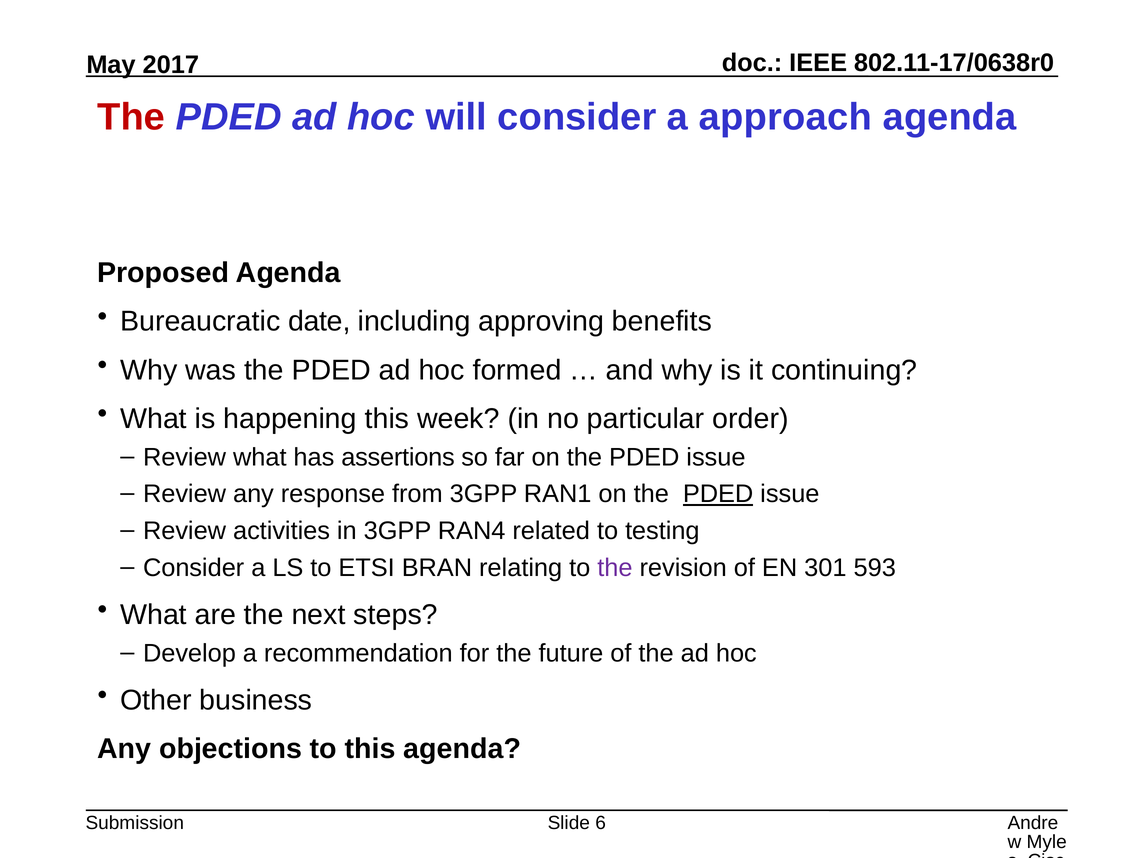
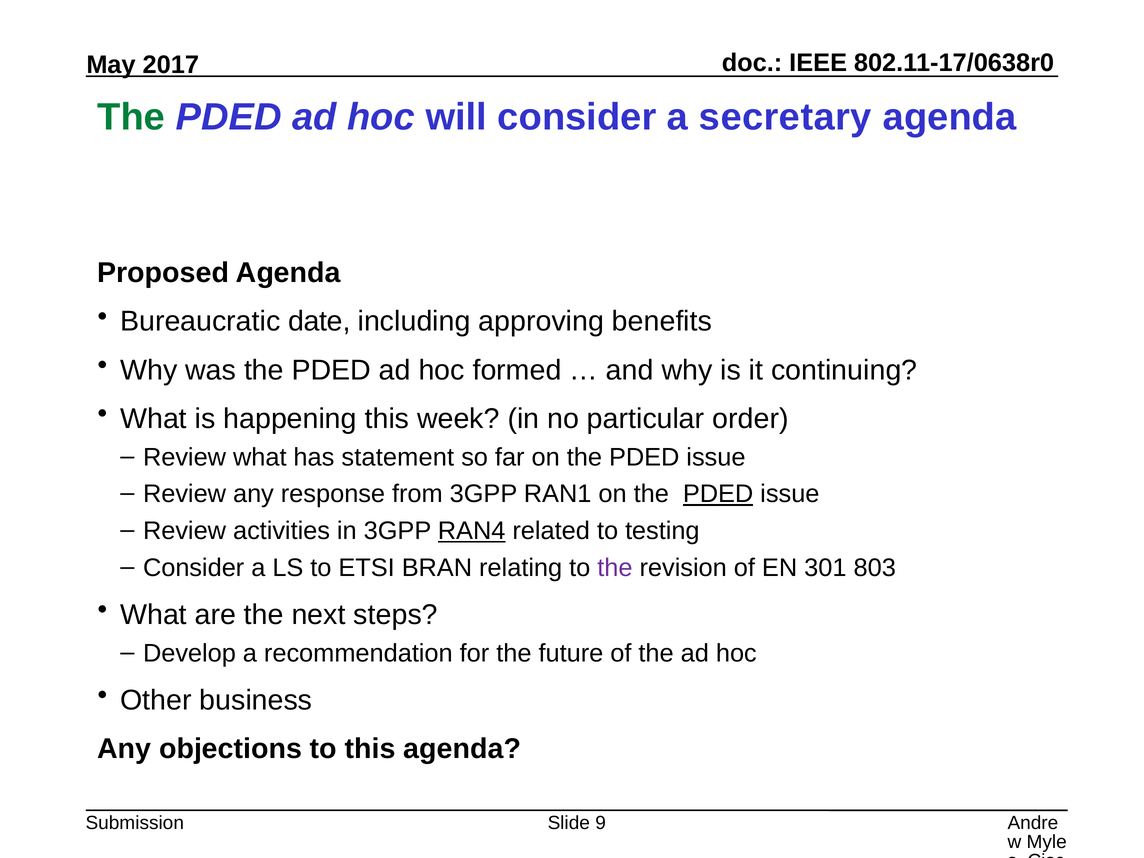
The at (131, 117) colour: red -> green
approach: approach -> secretary
assertions: assertions -> statement
RAN4 underline: none -> present
593: 593 -> 803
6: 6 -> 9
